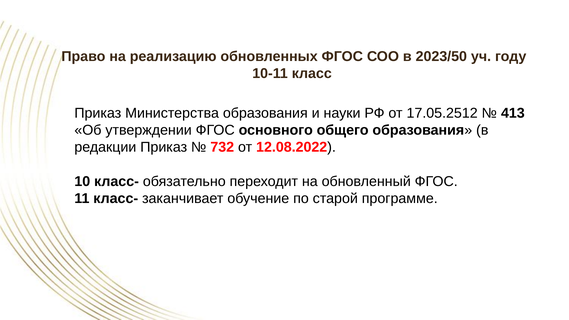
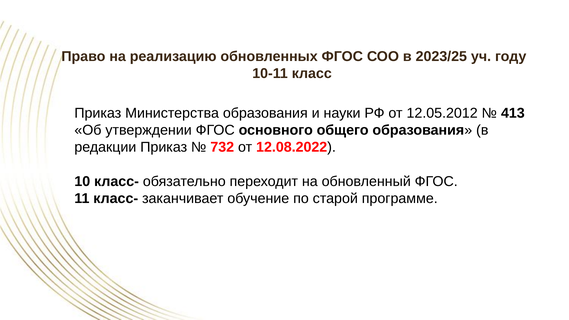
2023/50: 2023/50 -> 2023/25
17.05.2512: 17.05.2512 -> 12.05.2012
